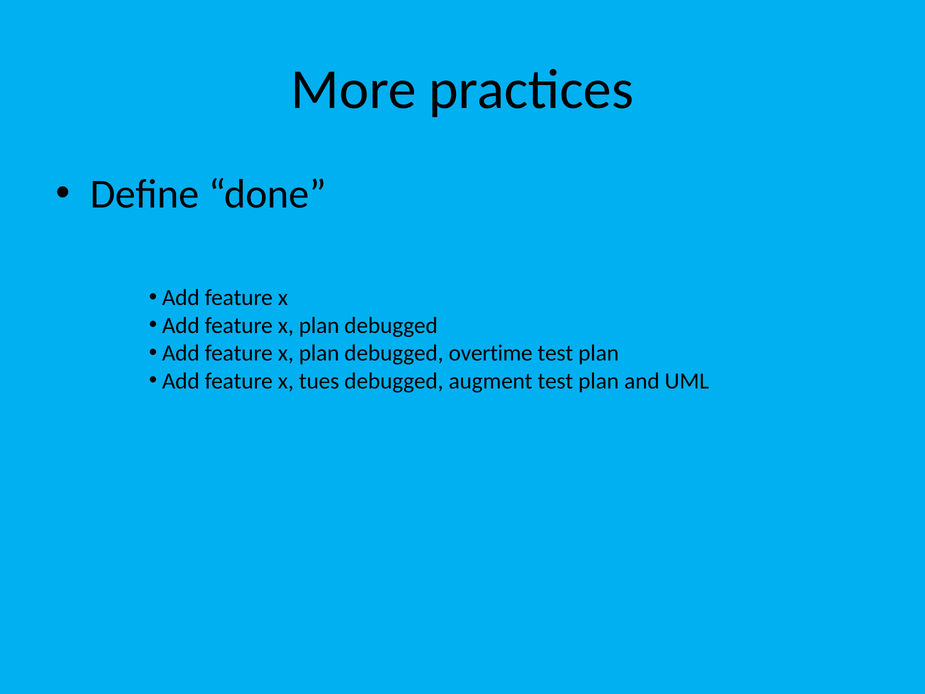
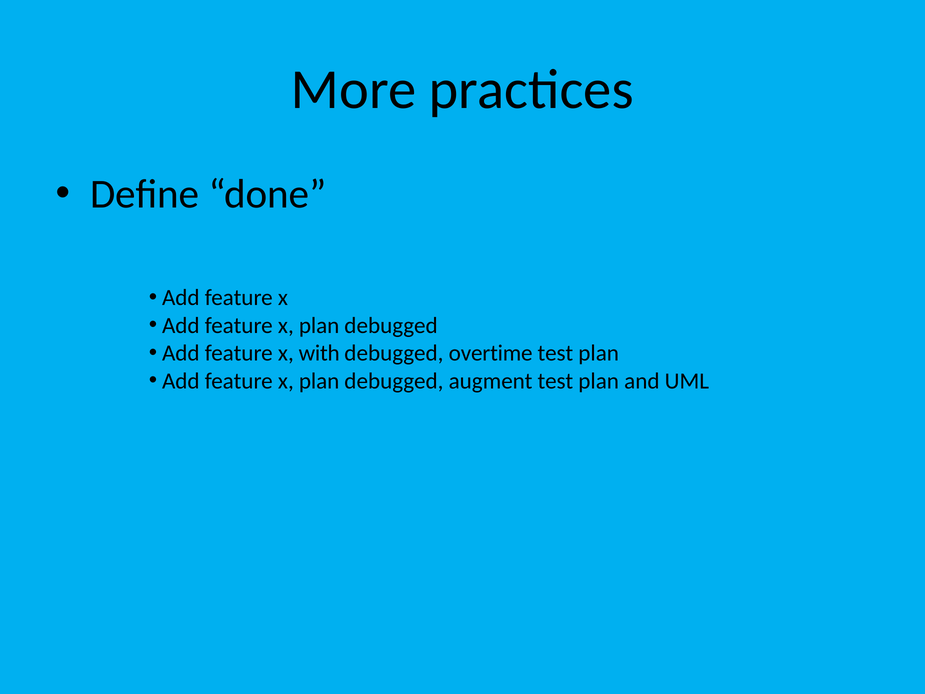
plan at (319, 353): plan -> with
tues at (319, 381): tues -> plan
